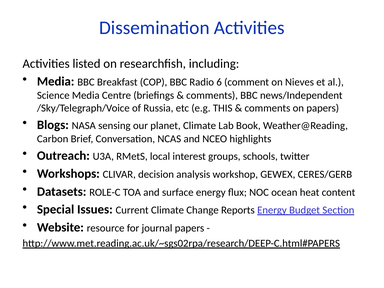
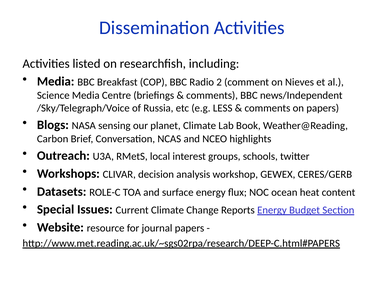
6: 6 -> 2
THIS: THIS -> LESS
